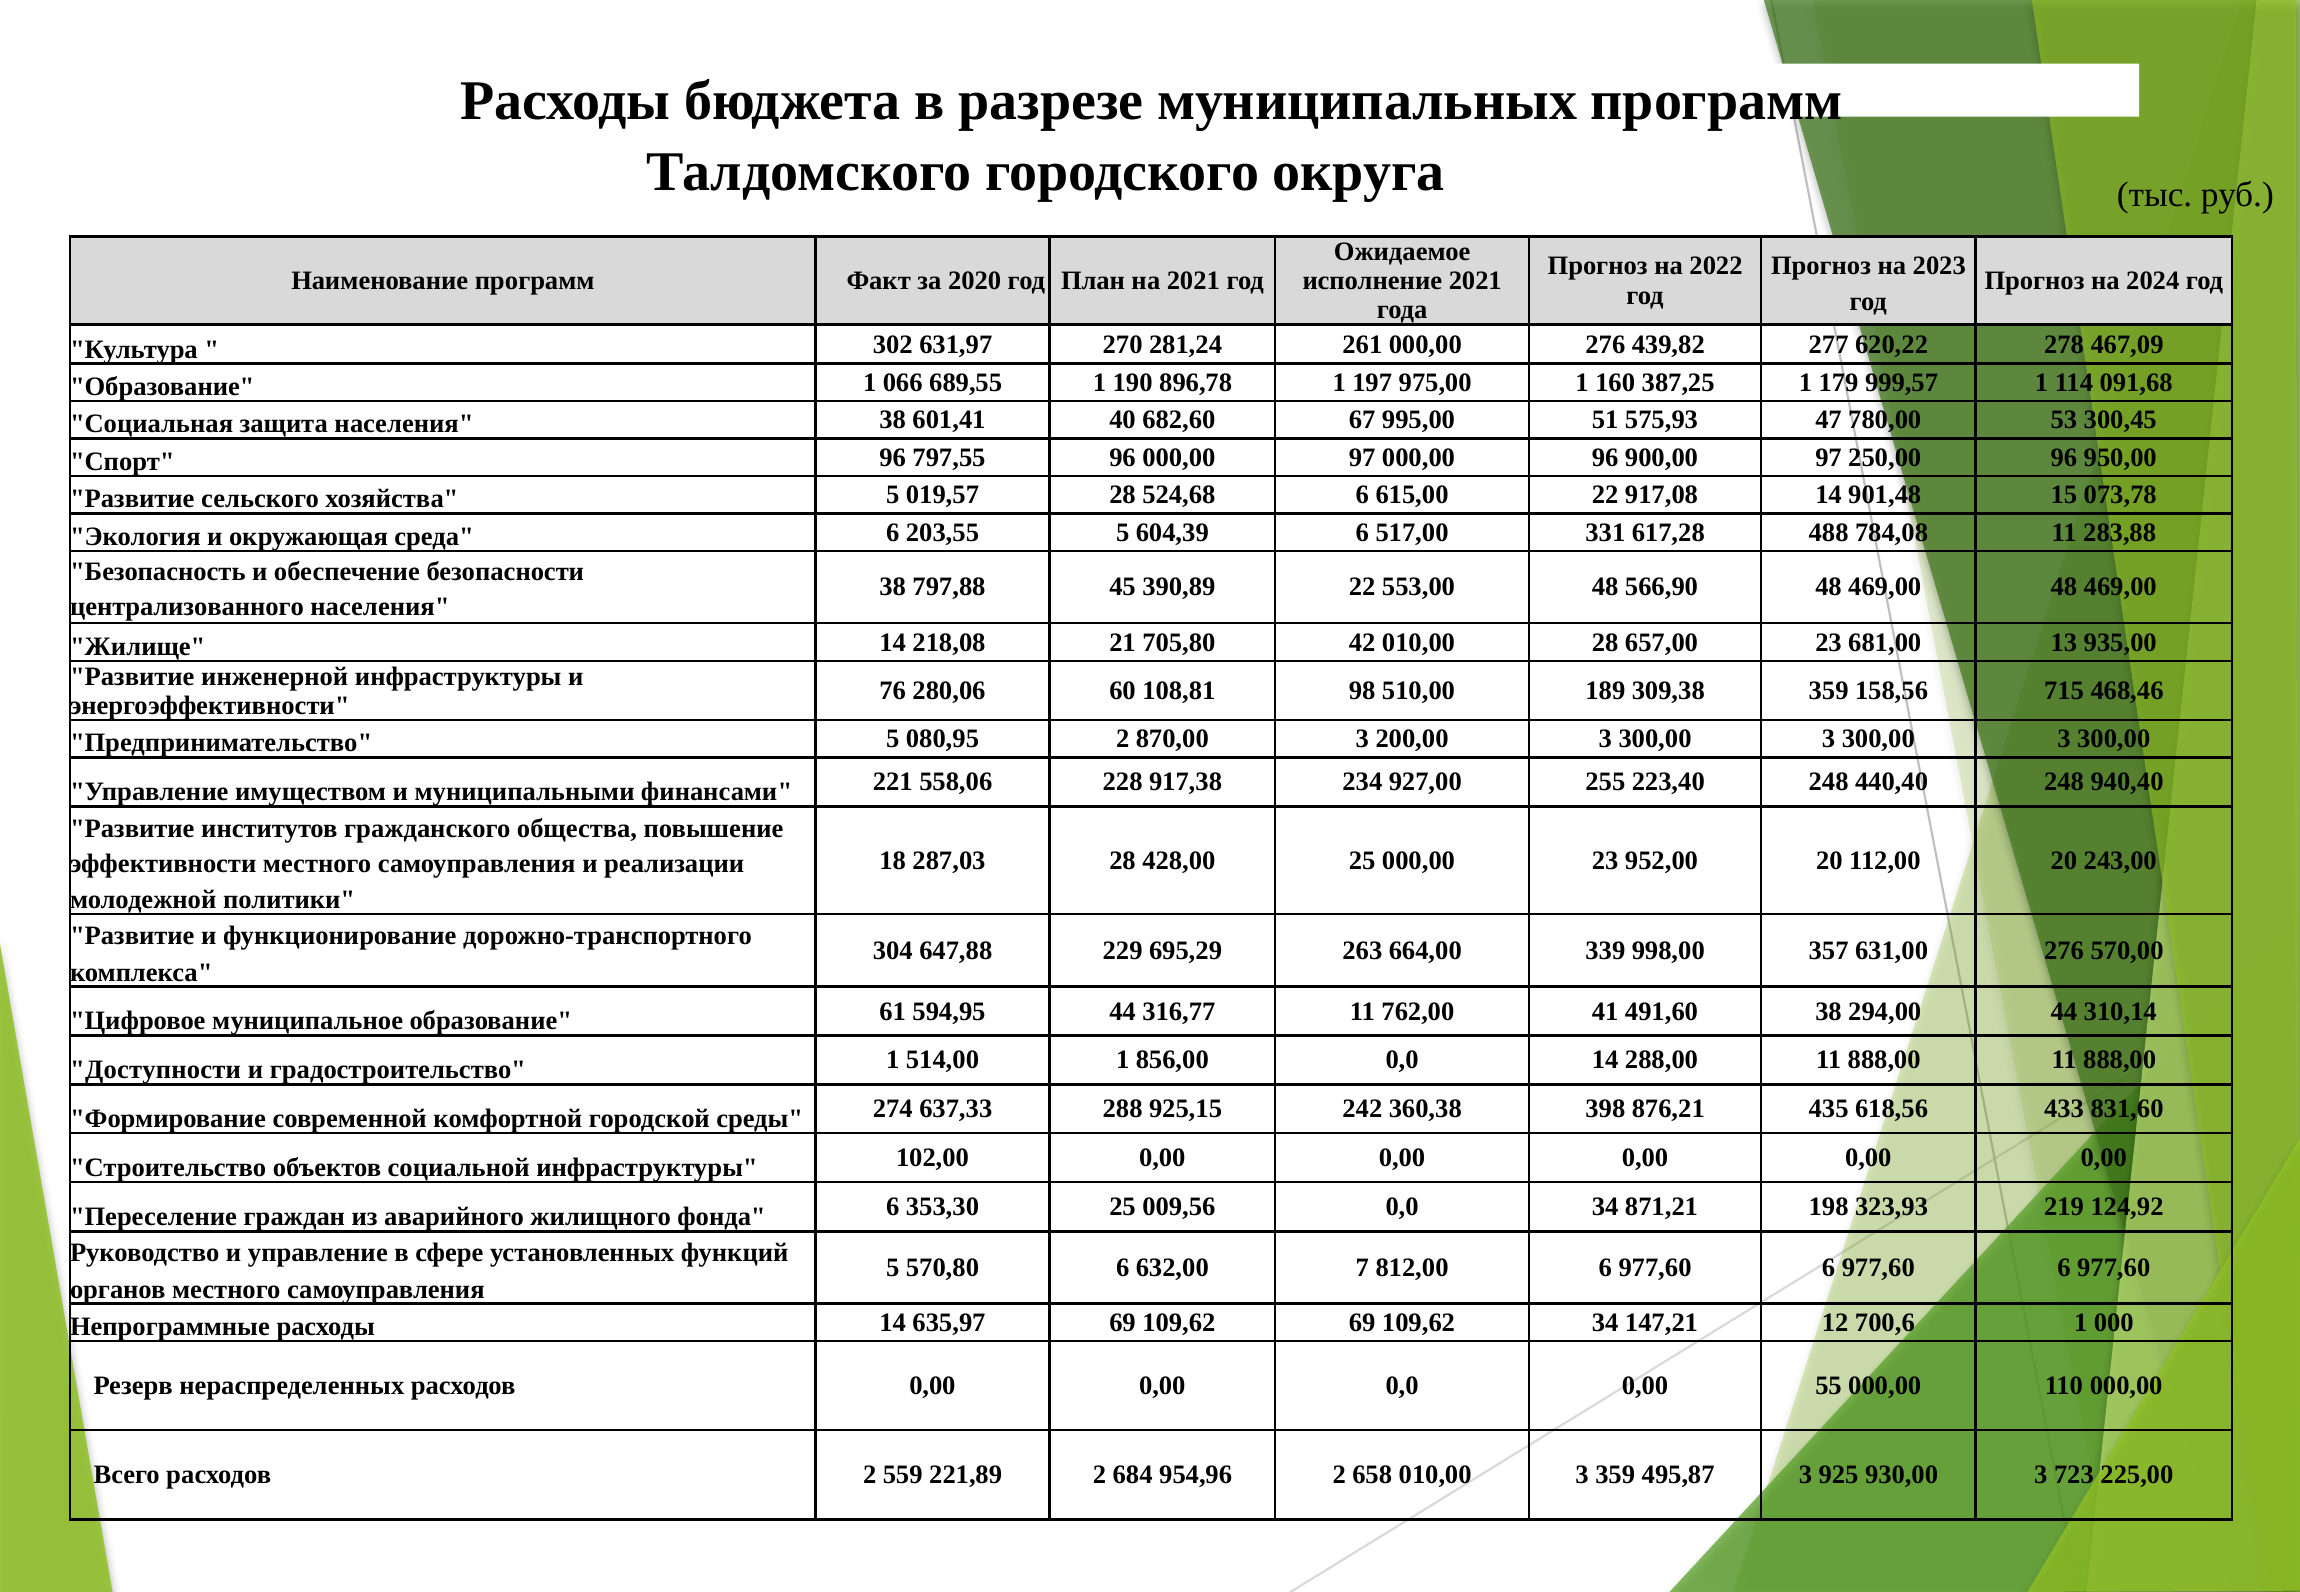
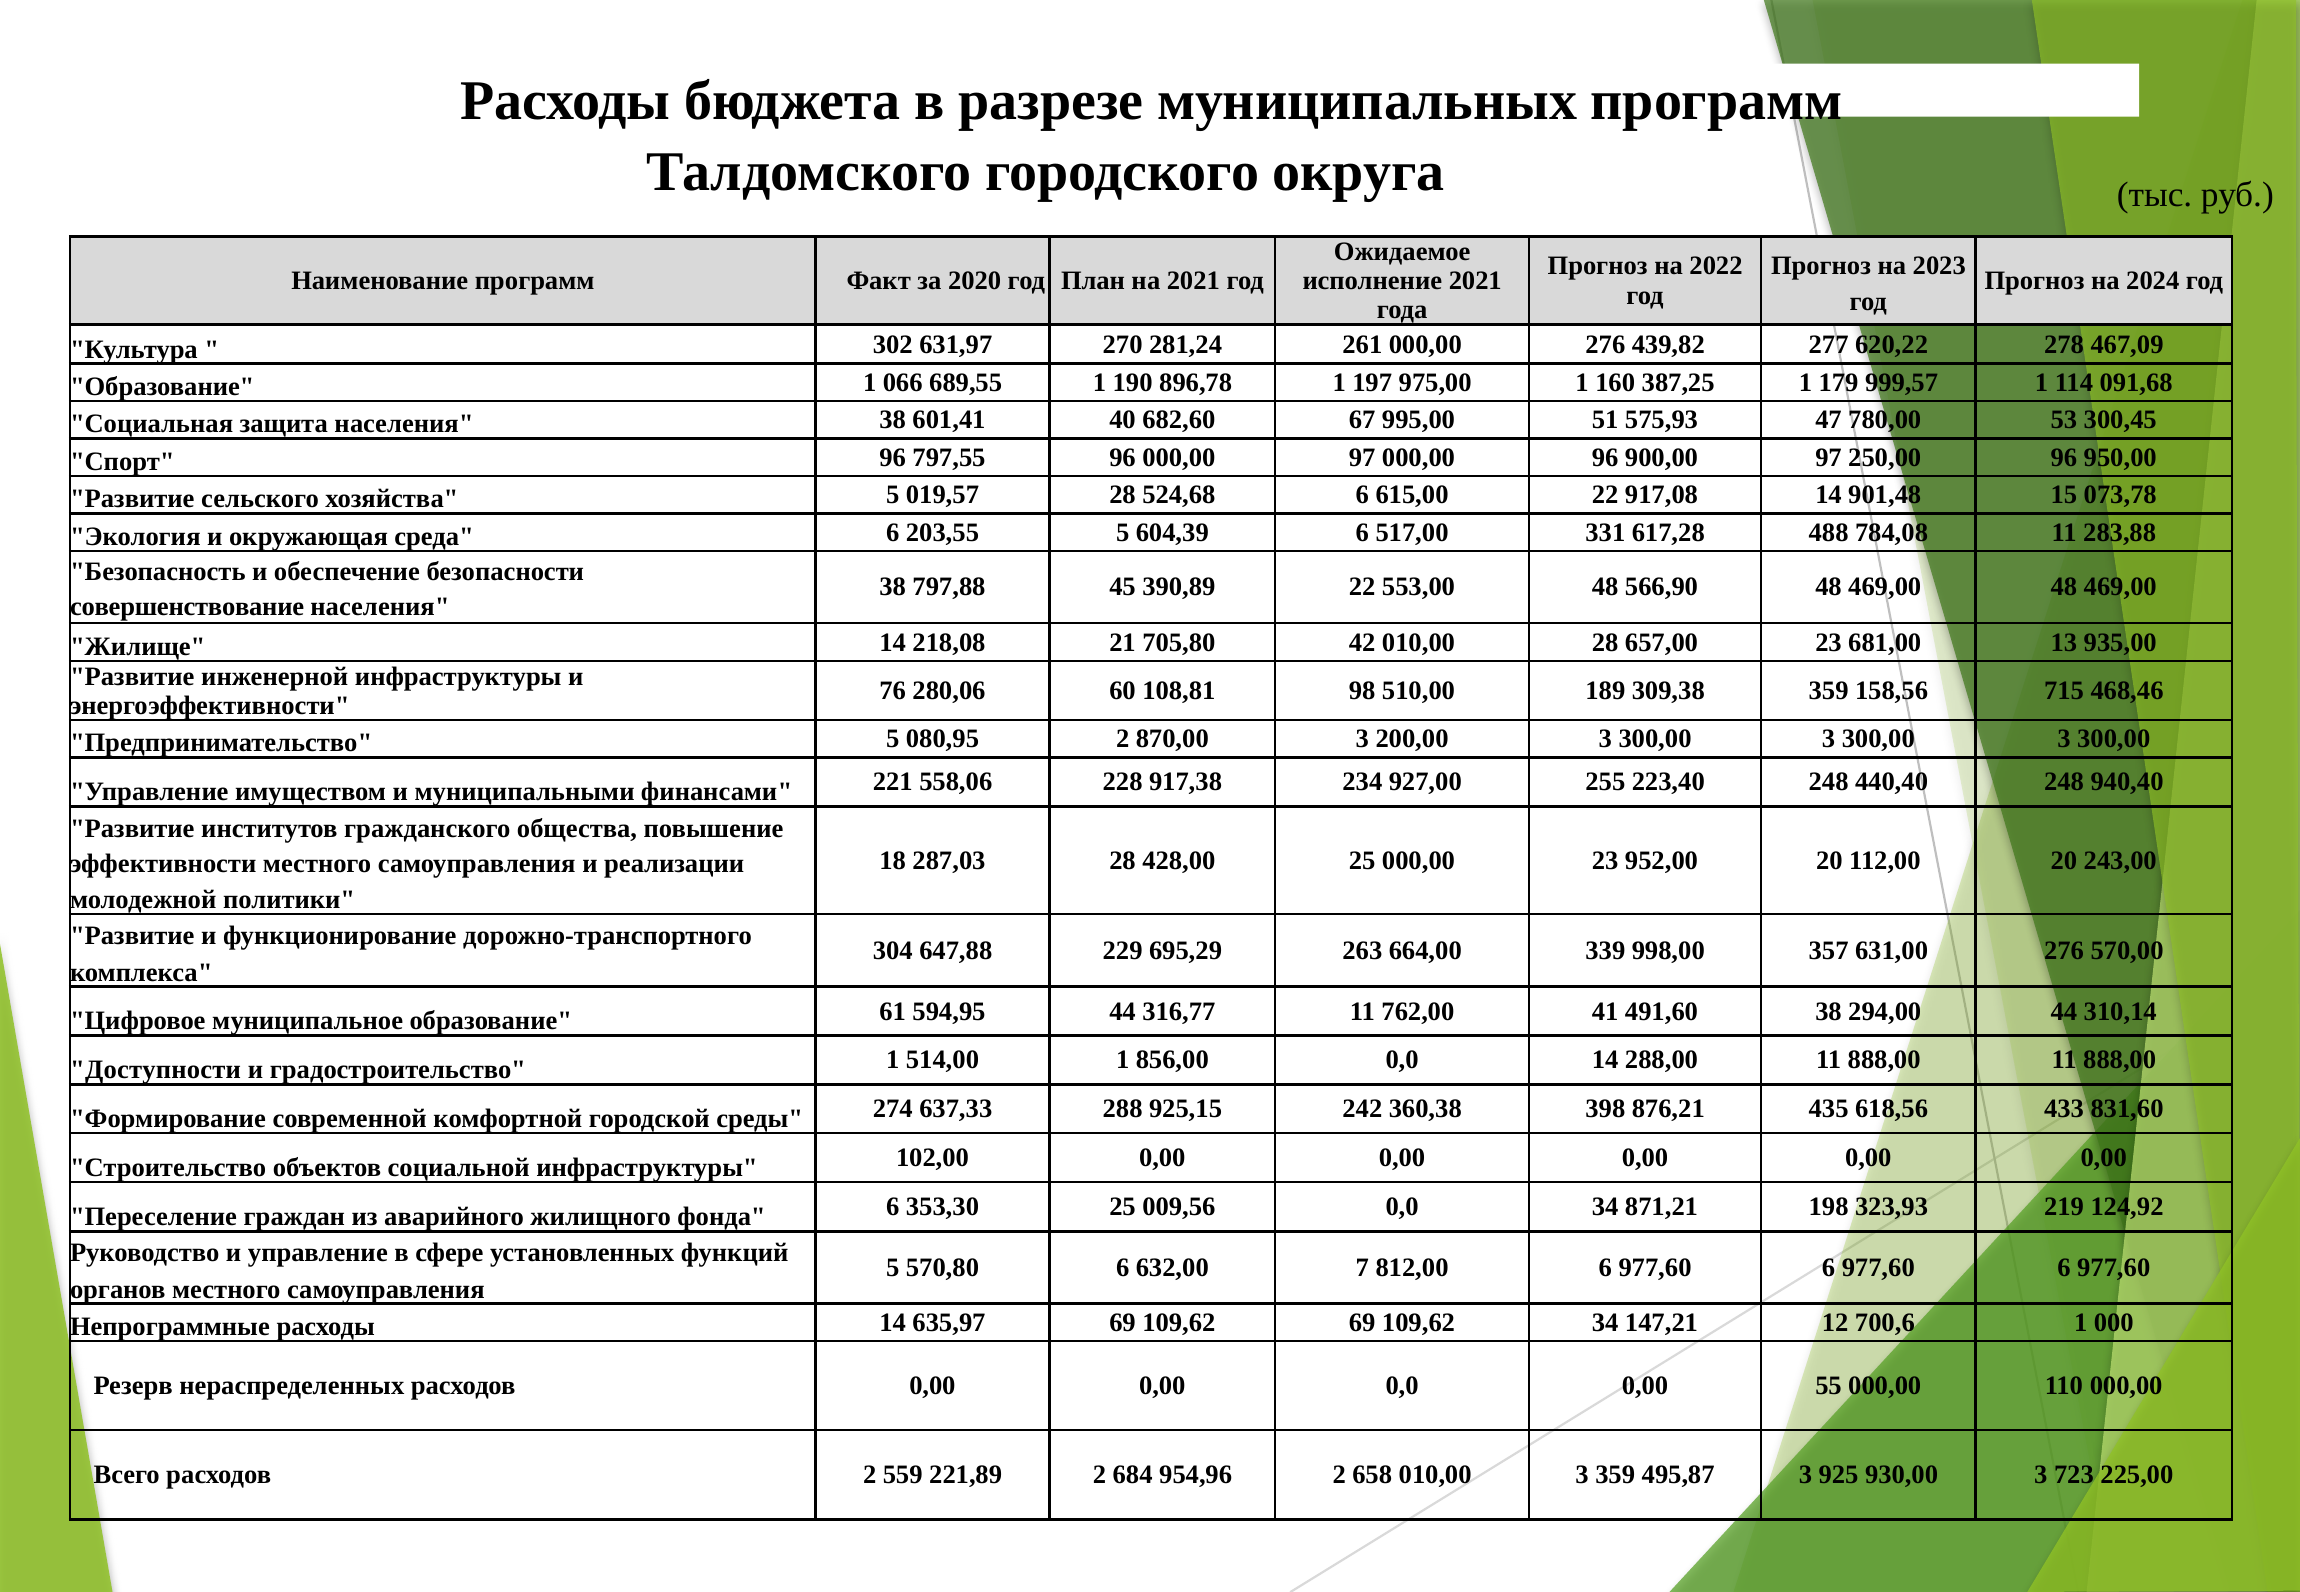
централизованного: централизованного -> совершенствование
